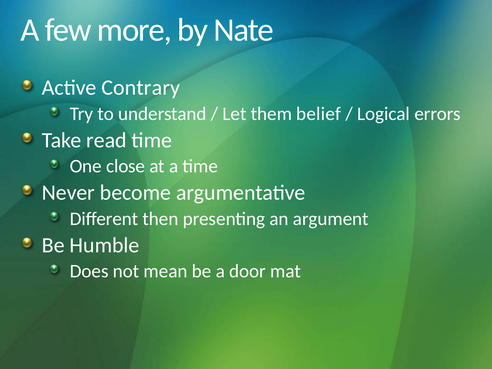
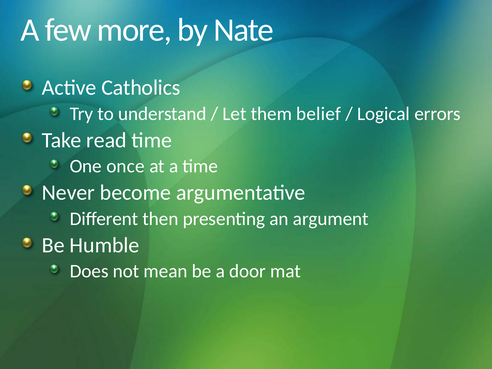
Contrary: Contrary -> Catholics
close: close -> once
